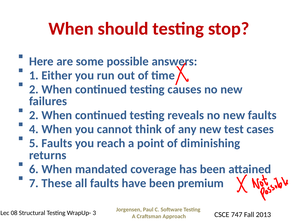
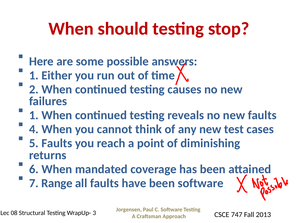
2 at (34, 115): 2 -> 1
These: These -> Range
been premium: premium -> software
